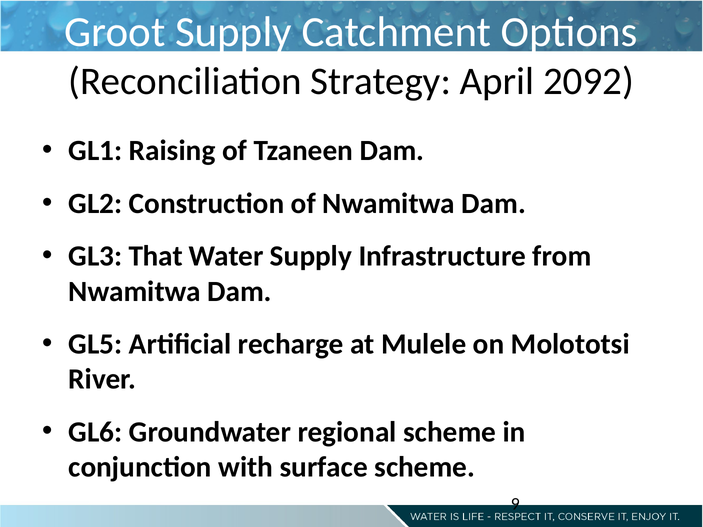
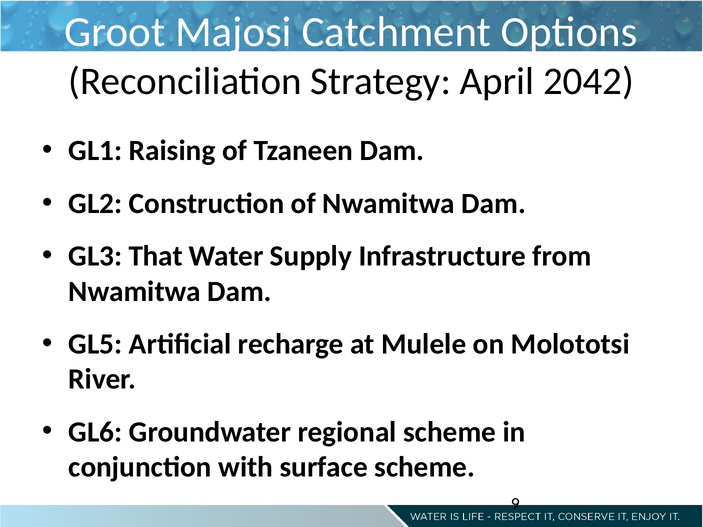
Groot Supply: Supply -> Majosi
2092: 2092 -> 2042
